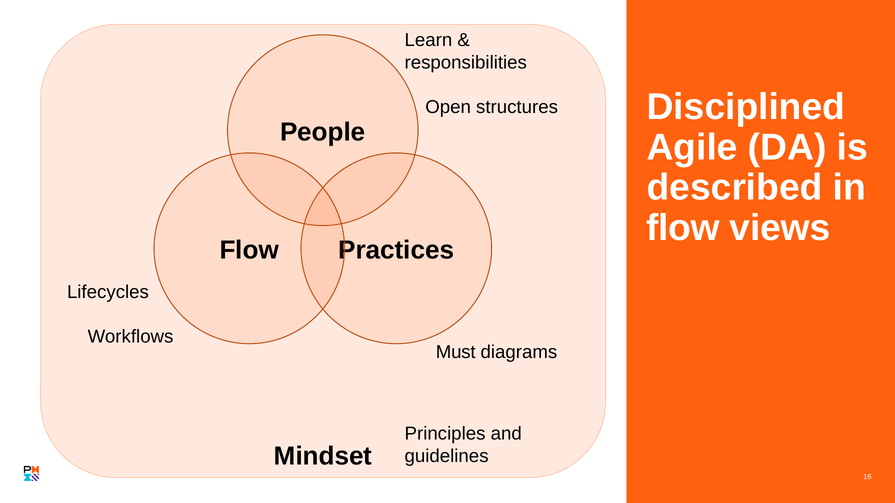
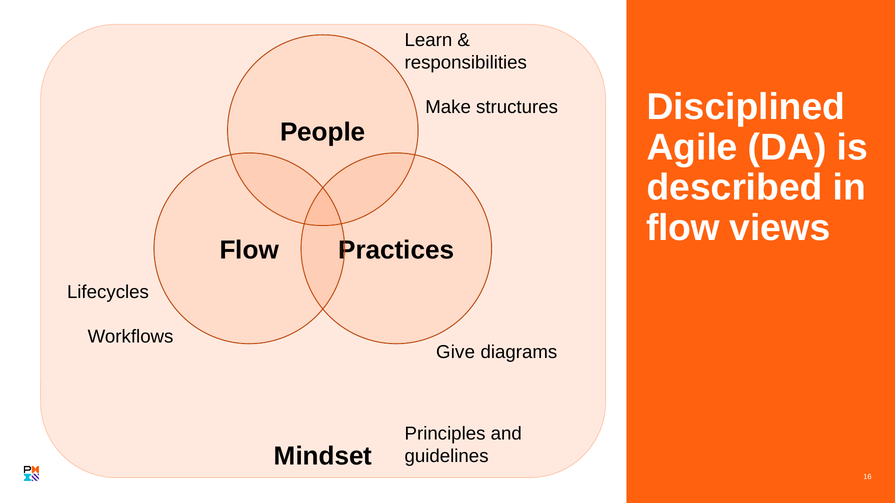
Open: Open -> Make
Must: Must -> Give
